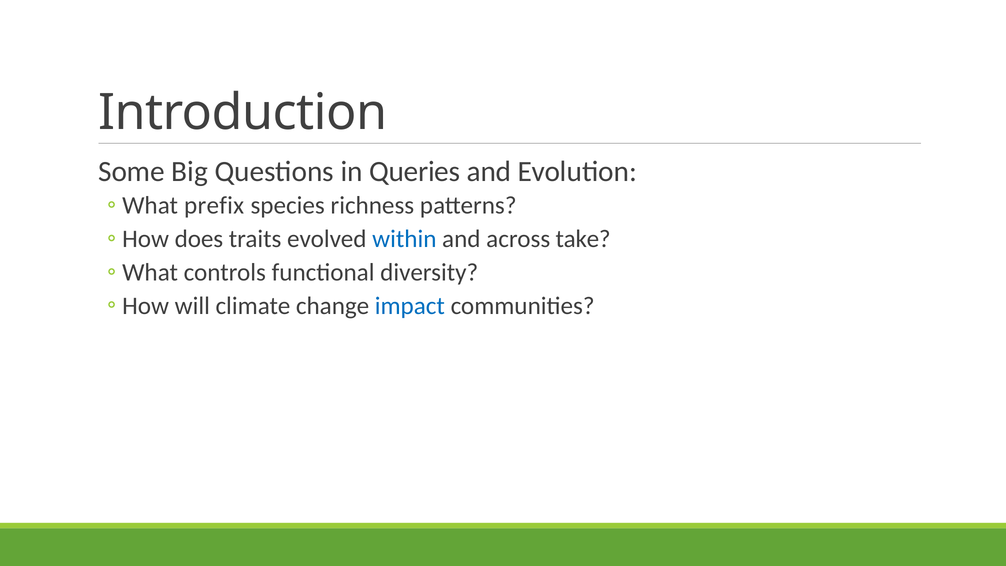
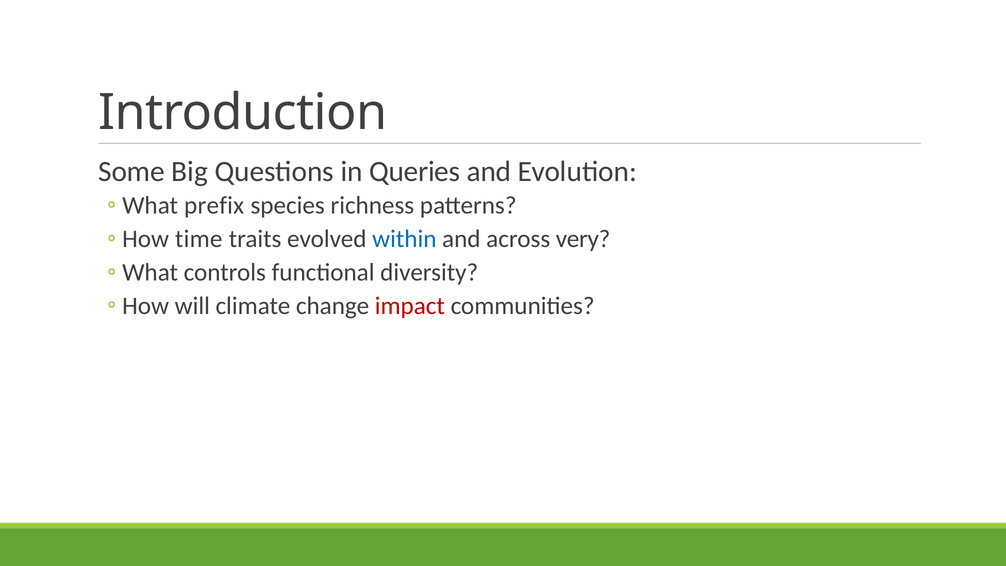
does: does -> time
take: take -> very
impact colour: blue -> red
